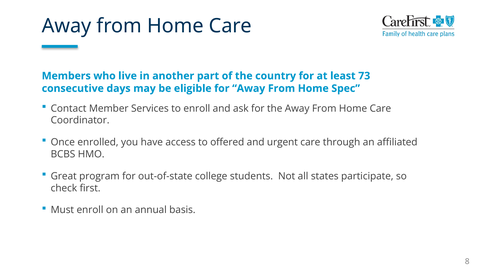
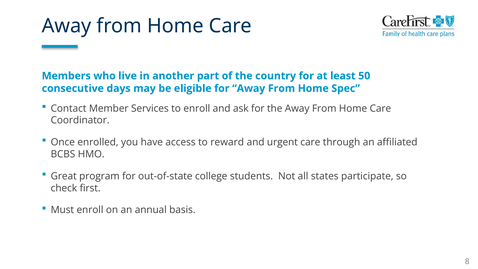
73: 73 -> 50
offered: offered -> reward
